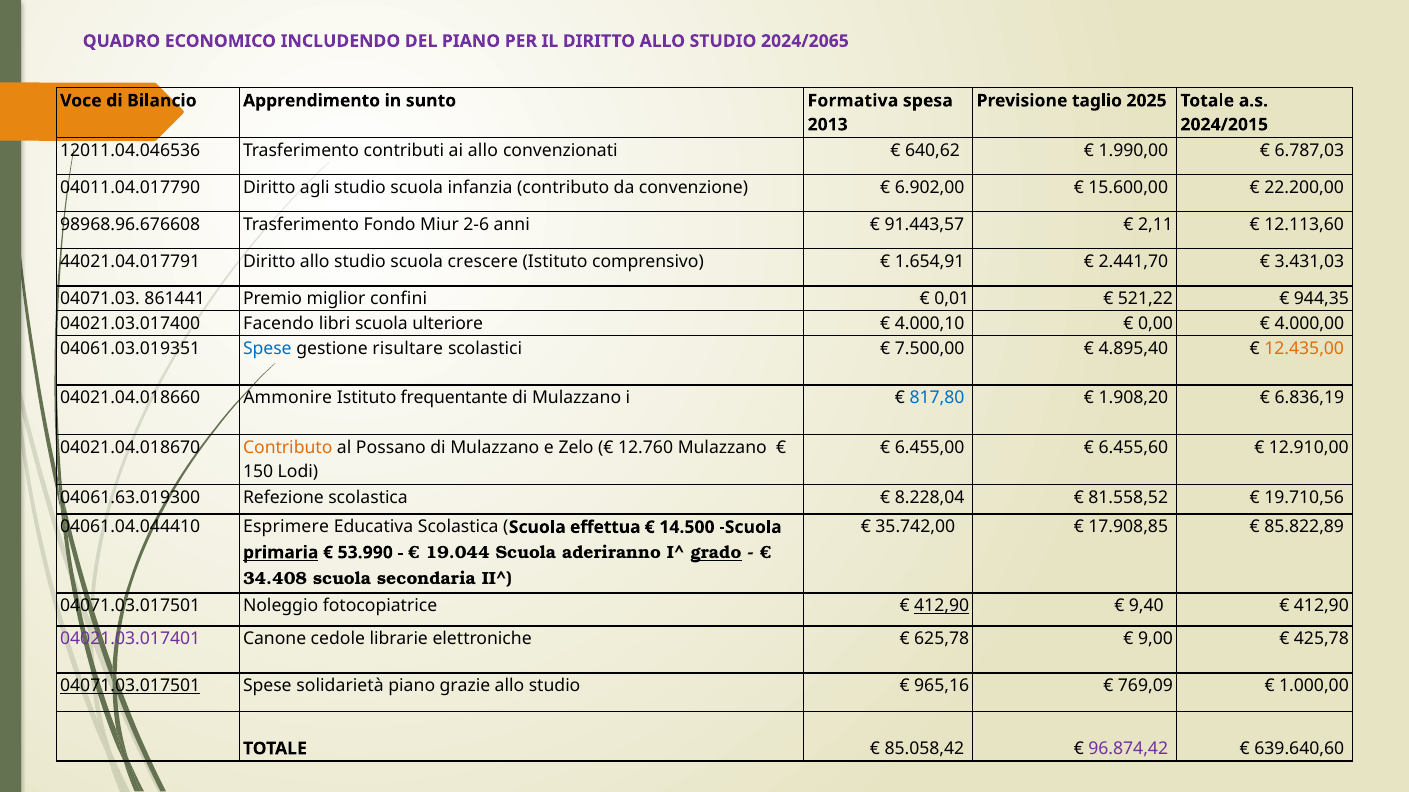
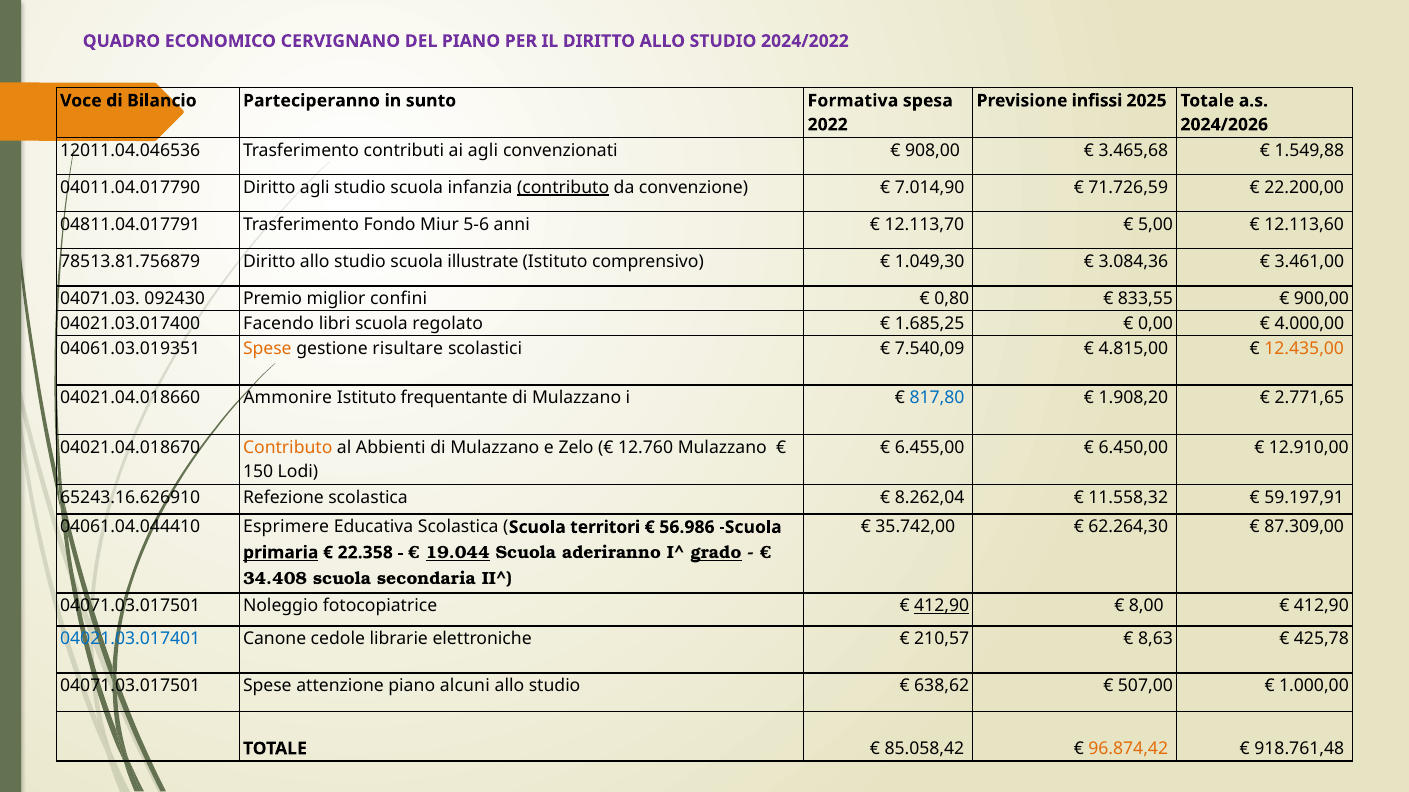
INCLUDENDO: INCLUDENDO -> CERVIGNANO
2024/2065: 2024/2065 -> 2024/2022
Apprendimento: Apprendimento -> Parteciperanno
taglio: taglio -> infissi
2013: 2013 -> 2022
2024/2015: 2024/2015 -> 2024/2026
ai allo: allo -> agli
640,62: 640,62 -> 908,00
1.990,00: 1.990,00 -> 3.465,68
6.787,03: 6.787,03 -> 1.549,88
contributo at (563, 188) underline: none -> present
6.902,00: 6.902,00 -> 7.014,90
15.600,00: 15.600,00 -> 71.726,59
98968.96.676608: 98968.96.676608 -> 04811.04.017791
2-6: 2-6 -> 5-6
91.443,57: 91.443,57 -> 12.113,70
2,11: 2,11 -> 5,00
44021.04.017791: 44021.04.017791 -> 78513.81.756879
crescere: crescere -> illustrate
1.654,91: 1.654,91 -> 1.049,30
2.441,70: 2.441,70 -> 3.084,36
3.431,03: 3.431,03 -> 3.461,00
861441: 861441 -> 092430
0,01: 0,01 -> 0,80
521,22: 521,22 -> 833,55
944,35: 944,35 -> 900,00
ulteriore: ulteriore -> regolato
4.000,10: 4.000,10 -> 1.685,25
Spese at (267, 349) colour: blue -> orange
7.500,00: 7.500,00 -> 7.540,09
4.895,40: 4.895,40 -> 4.815,00
6.836,19: 6.836,19 -> 2.771,65
Possano: Possano -> Abbienti
6.455,60: 6.455,60 -> 6.450,00
04061.63.019300: 04061.63.019300 -> 65243.16.626910
8.228,04: 8.228,04 -> 8.262,04
81.558,52: 81.558,52 -> 11.558,32
19.710,56: 19.710,56 -> 59.197,91
effettua: effettua -> territori
14.500: 14.500 -> 56.986
17.908,85: 17.908,85 -> 62.264,30
85.822,89: 85.822,89 -> 87.309,00
53.990: 53.990 -> 22.358
19.044 underline: none -> present
9,40: 9,40 -> 8,00
04021.03.017401 colour: purple -> blue
625,78: 625,78 -> 210,57
9,00: 9,00 -> 8,63
04071.03.017501 at (130, 686) underline: present -> none
solidarietà: solidarietà -> attenzione
grazie: grazie -> alcuni
965,16: 965,16 -> 638,62
769,09: 769,09 -> 507,00
96.874,42 colour: purple -> orange
639.640,60: 639.640,60 -> 918.761,48
